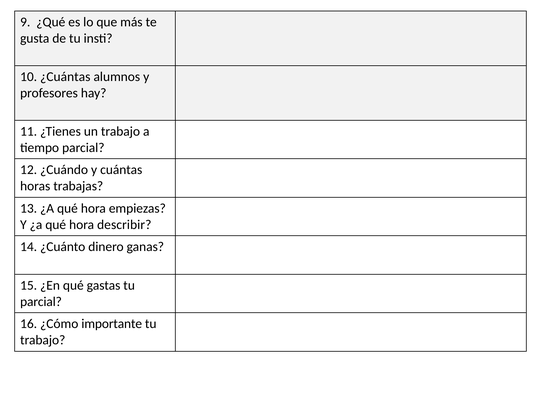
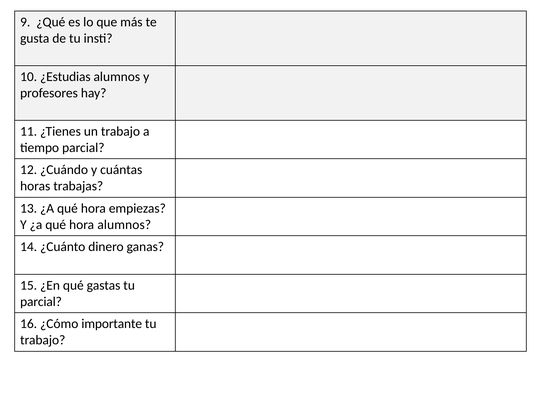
¿Cuántas: ¿Cuántas -> ¿Estudias
hora describir: describir -> alumnos
